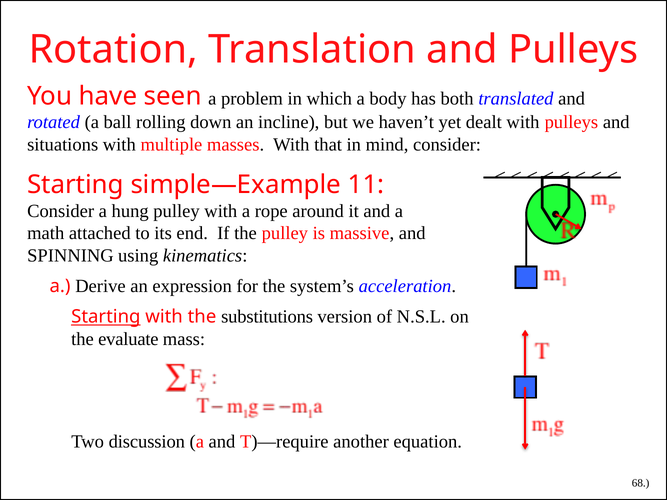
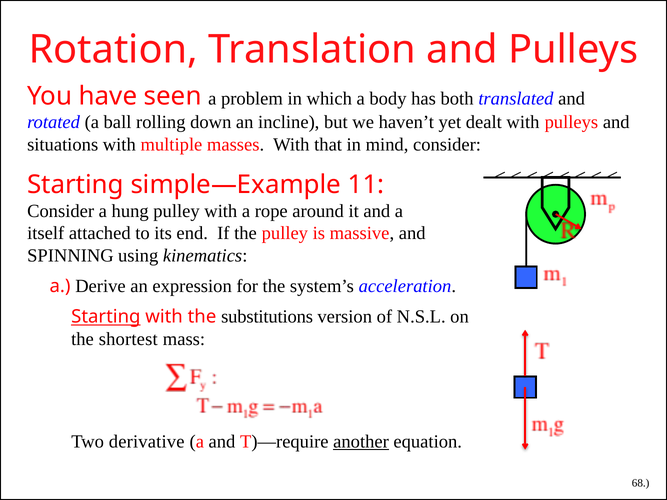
math: math -> itself
evaluate: evaluate -> shortest
discussion: discussion -> derivative
another underline: none -> present
